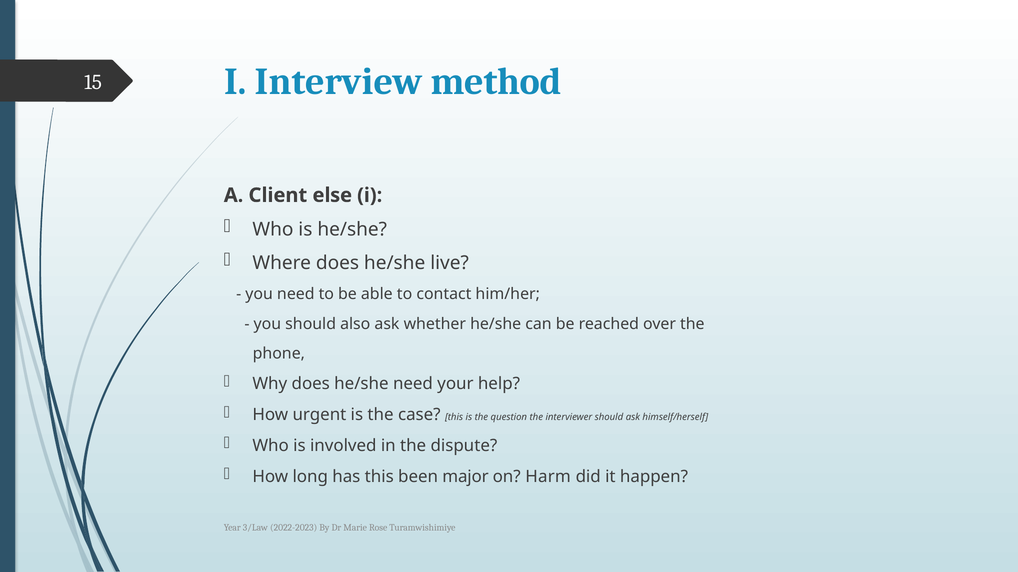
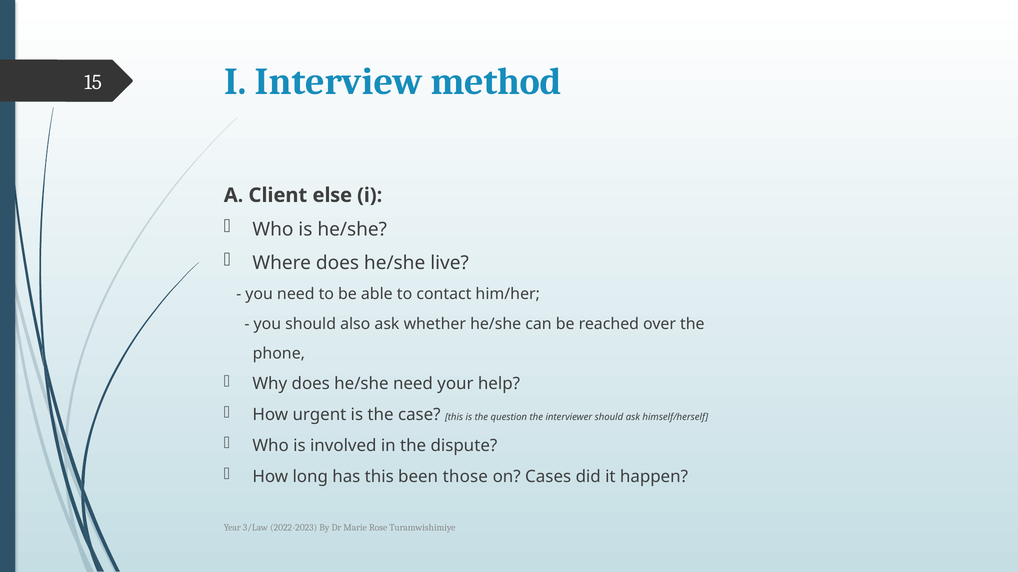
major: major -> those
Harm: Harm -> Cases
